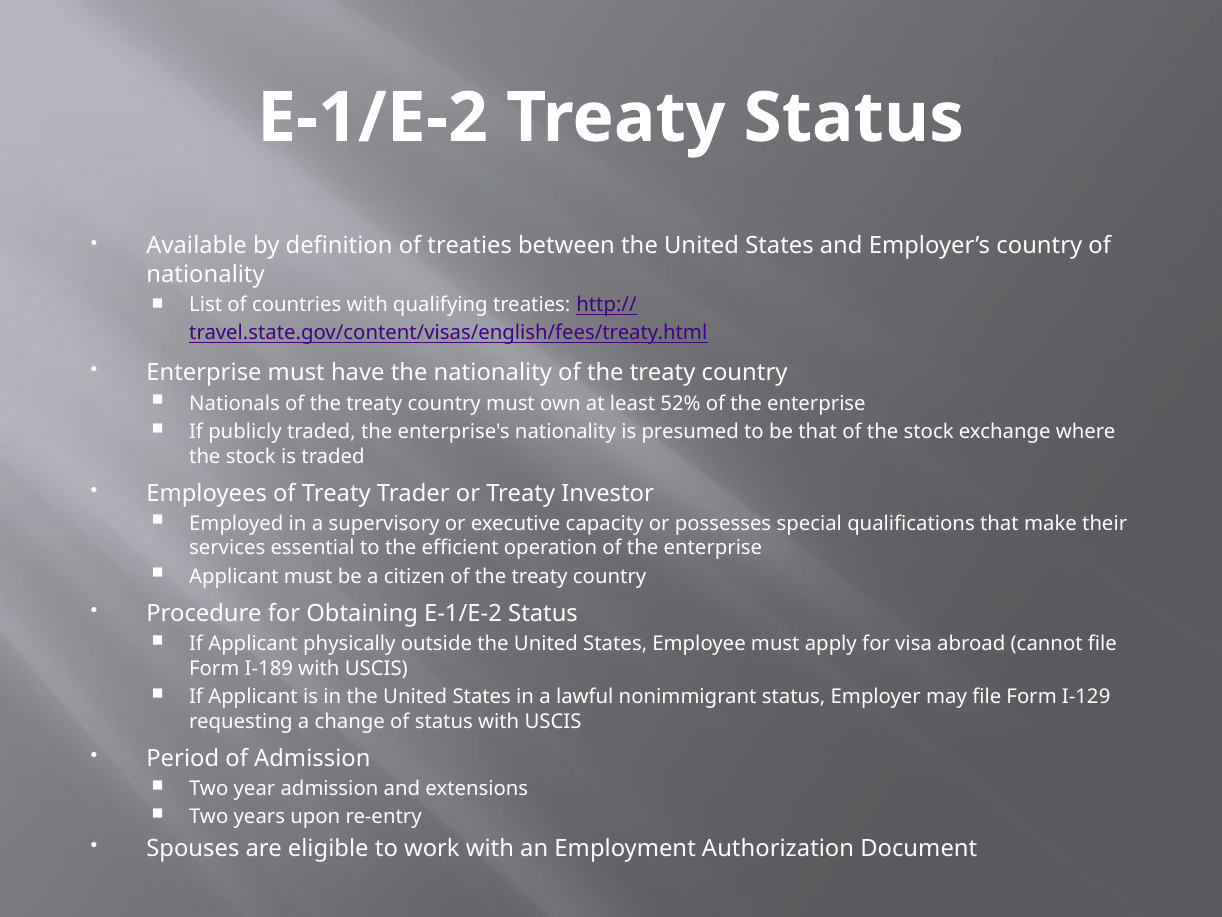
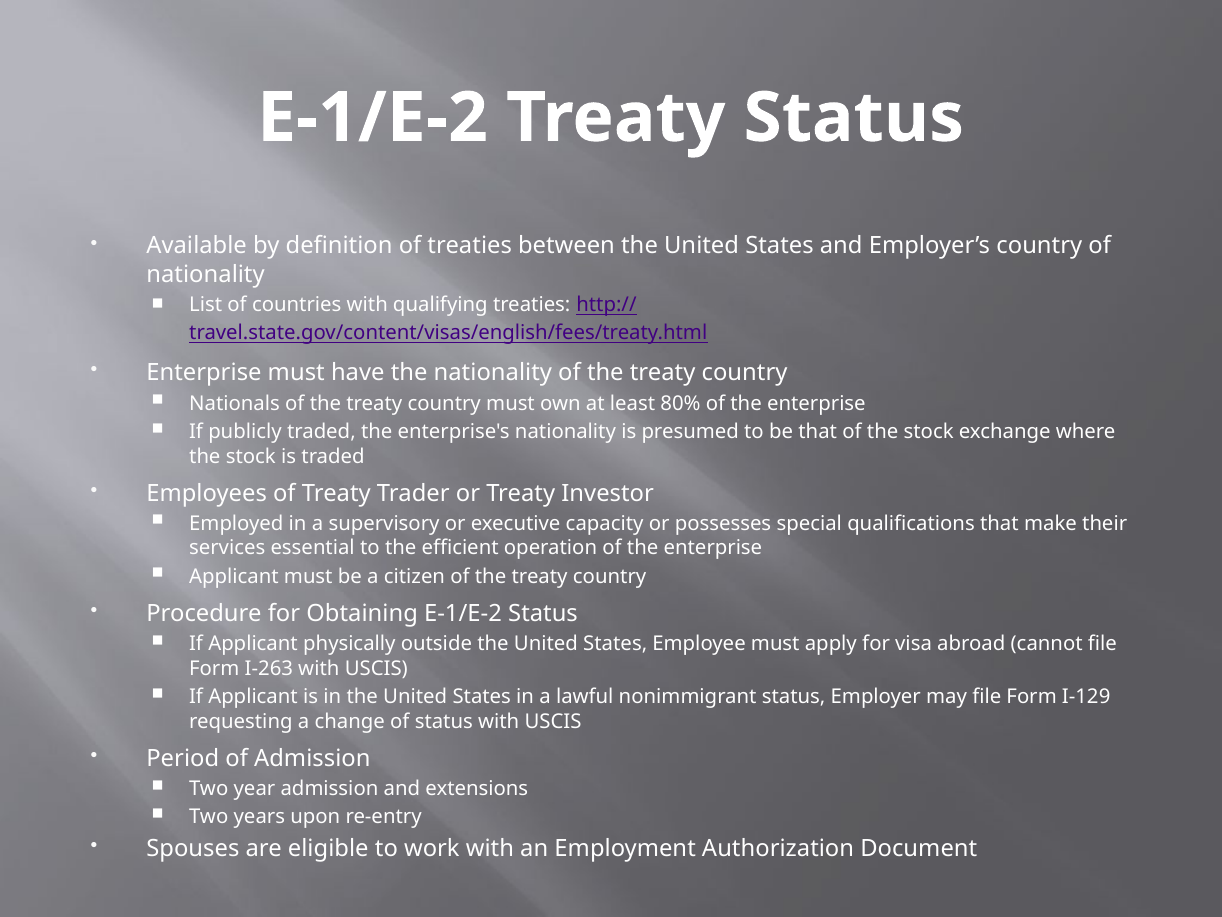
52%: 52% -> 80%
I-189: I-189 -> I-263
